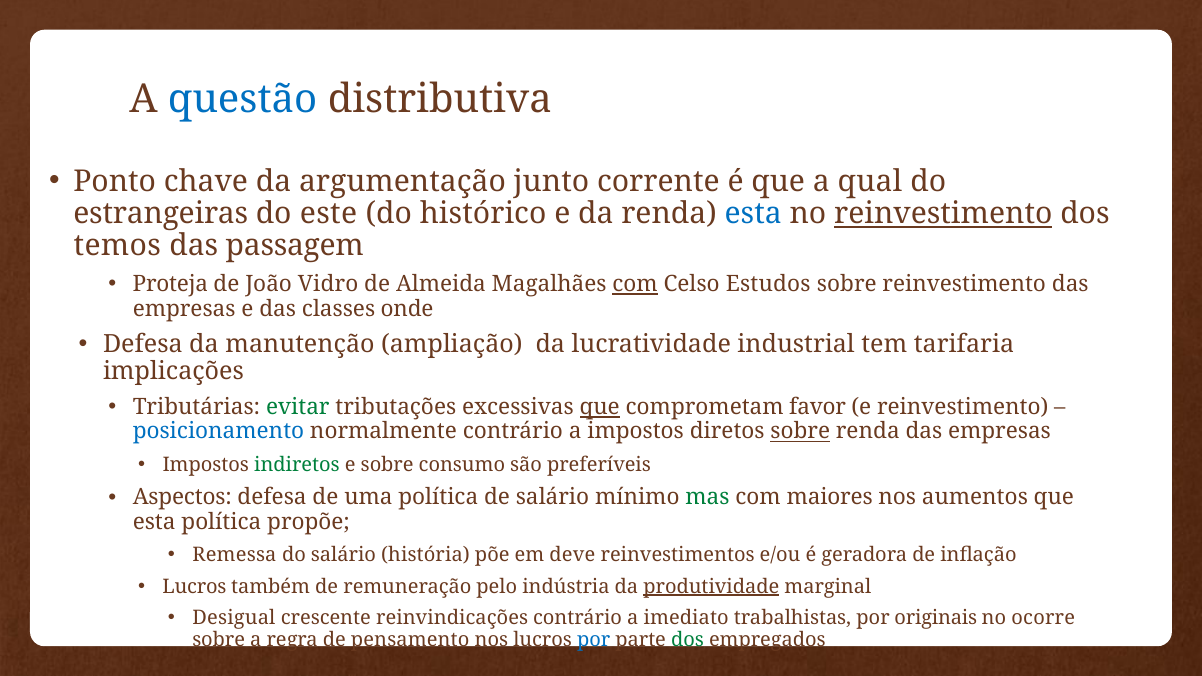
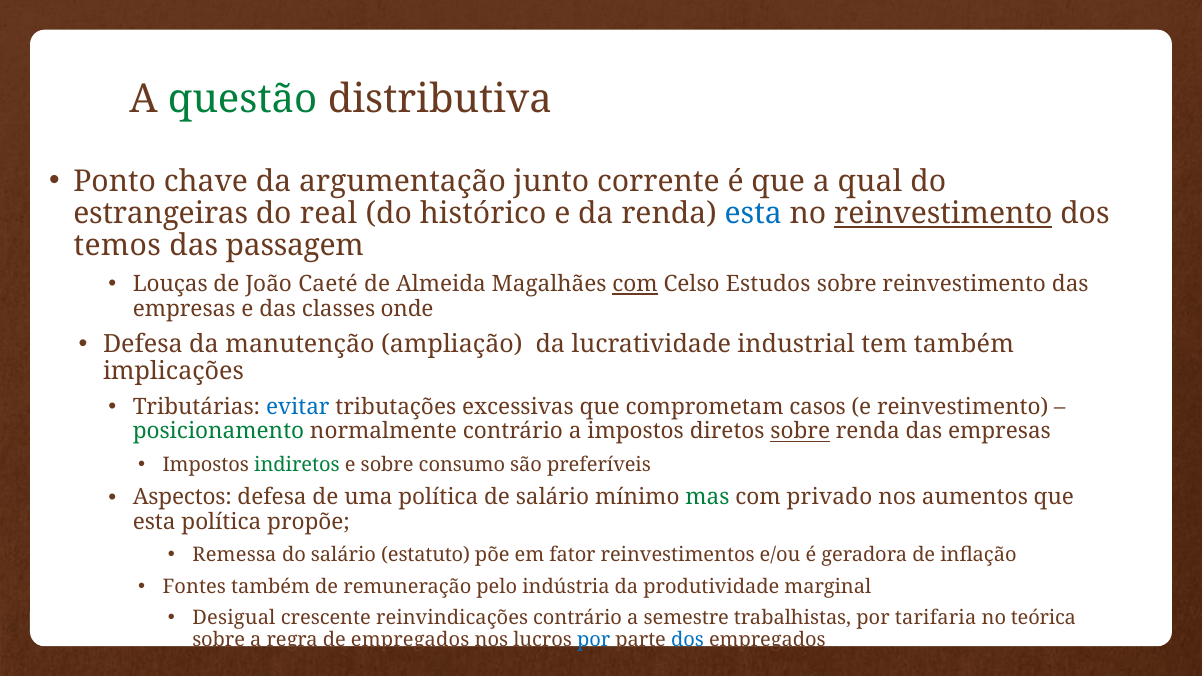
questão colour: blue -> green
este: este -> real
Proteja: Proteja -> Louças
Vidro: Vidro -> Caeté
tem tarifaria: tarifaria -> também
evitar colour: green -> blue
que at (600, 407) underline: present -> none
favor: favor -> casos
posicionamento colour: blue -> green
maiores: maiores -> privado
história: história -> estatuto
deve: deve -> fator
Lucros at (194, 587): Lucros -> Fontes
produtividade underline: present -> none
imediato: imediato -> semestre
originais: originais -> tarifaria
ocorre: ocorre -> teórica
de pensamento: pensamento -> empregados
dos at (688, 640) colour: green -> blue
